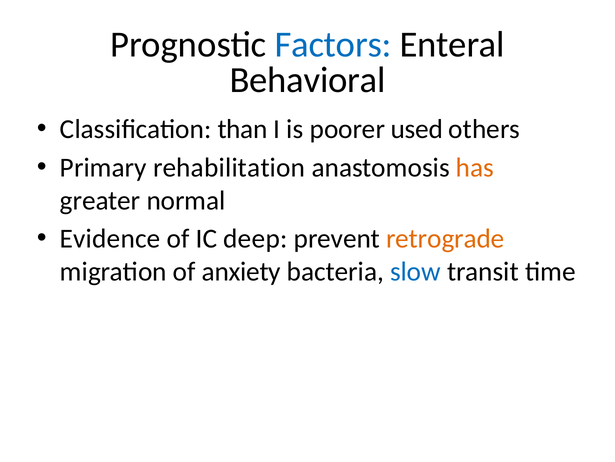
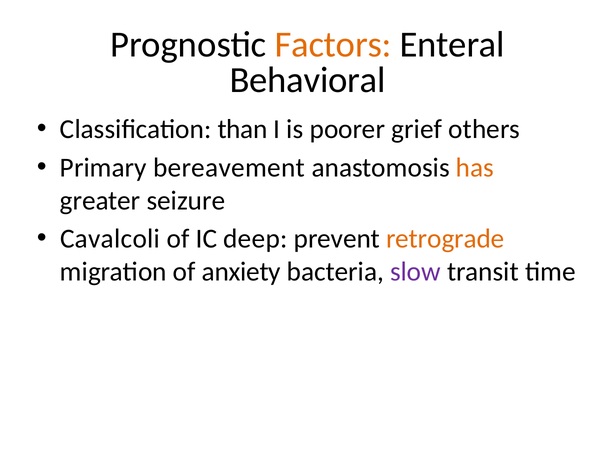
Factors colour: blue -> orange
used: used -> grief
rehabilitation: rehabilitation -> bereavement
normal: normal -> seizure
Evidence: Evidence -> Cavalcoli
slow colour: blue -> purple
